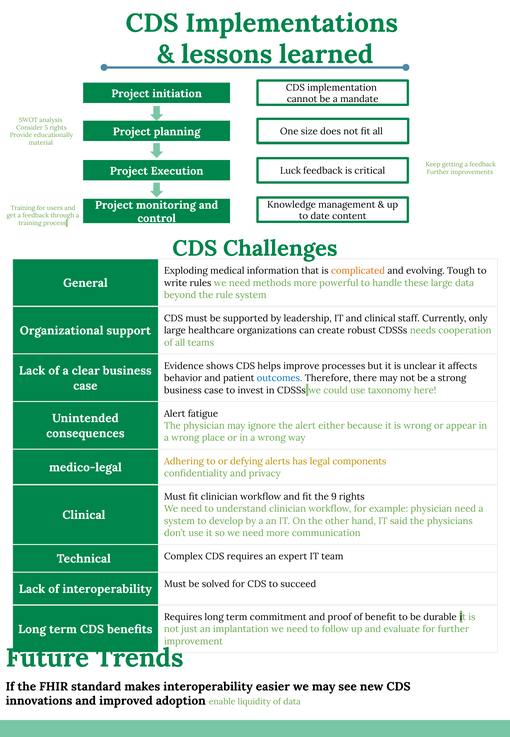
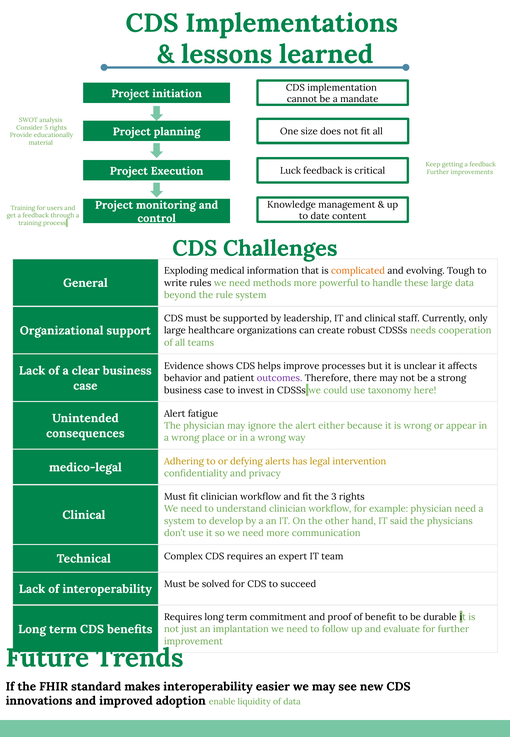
outcomes colour: blue -> purple
components: components -> intervention
9: 9 -> 3
